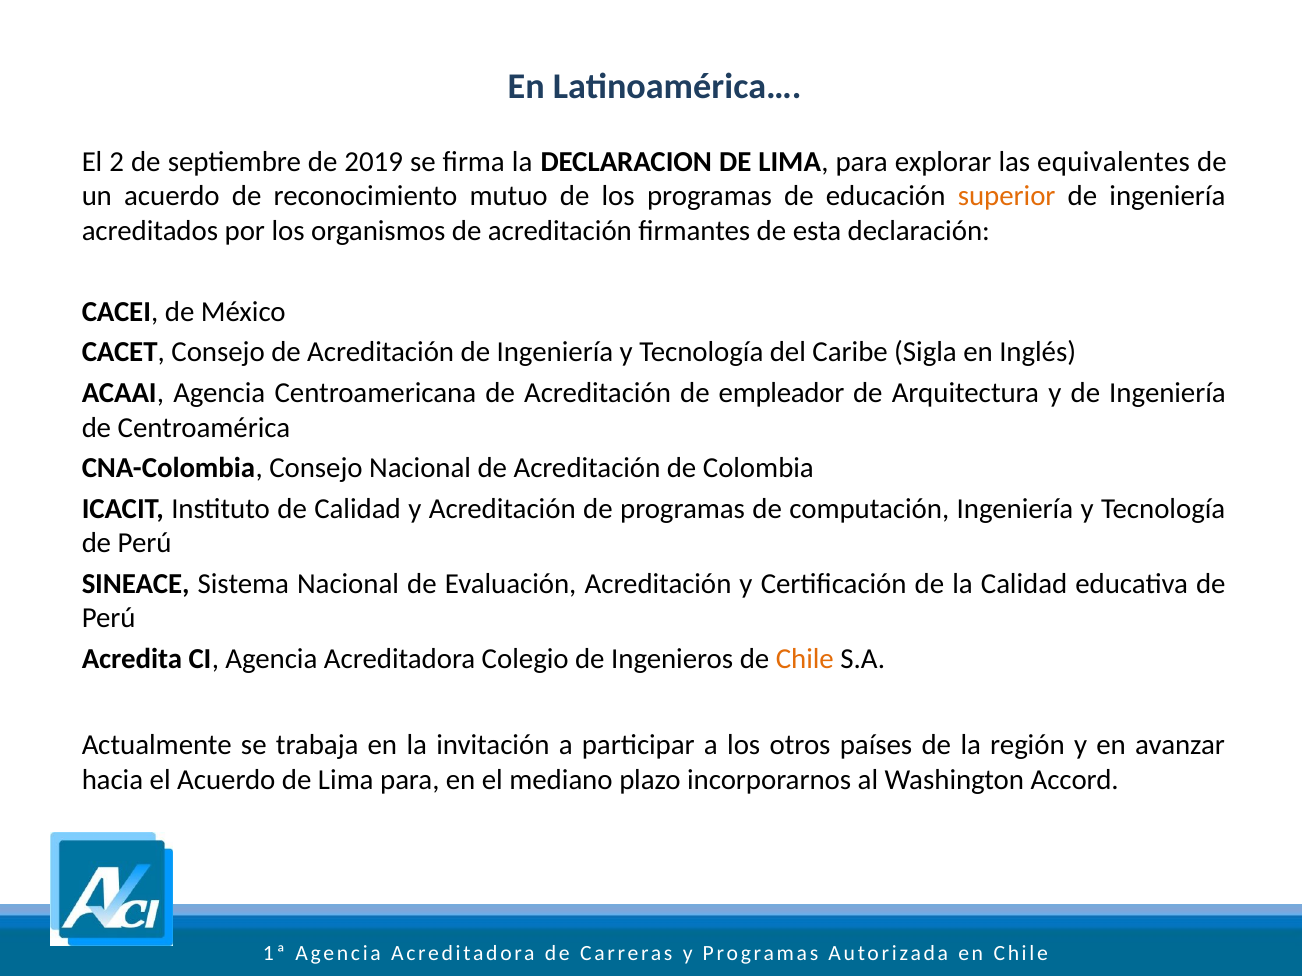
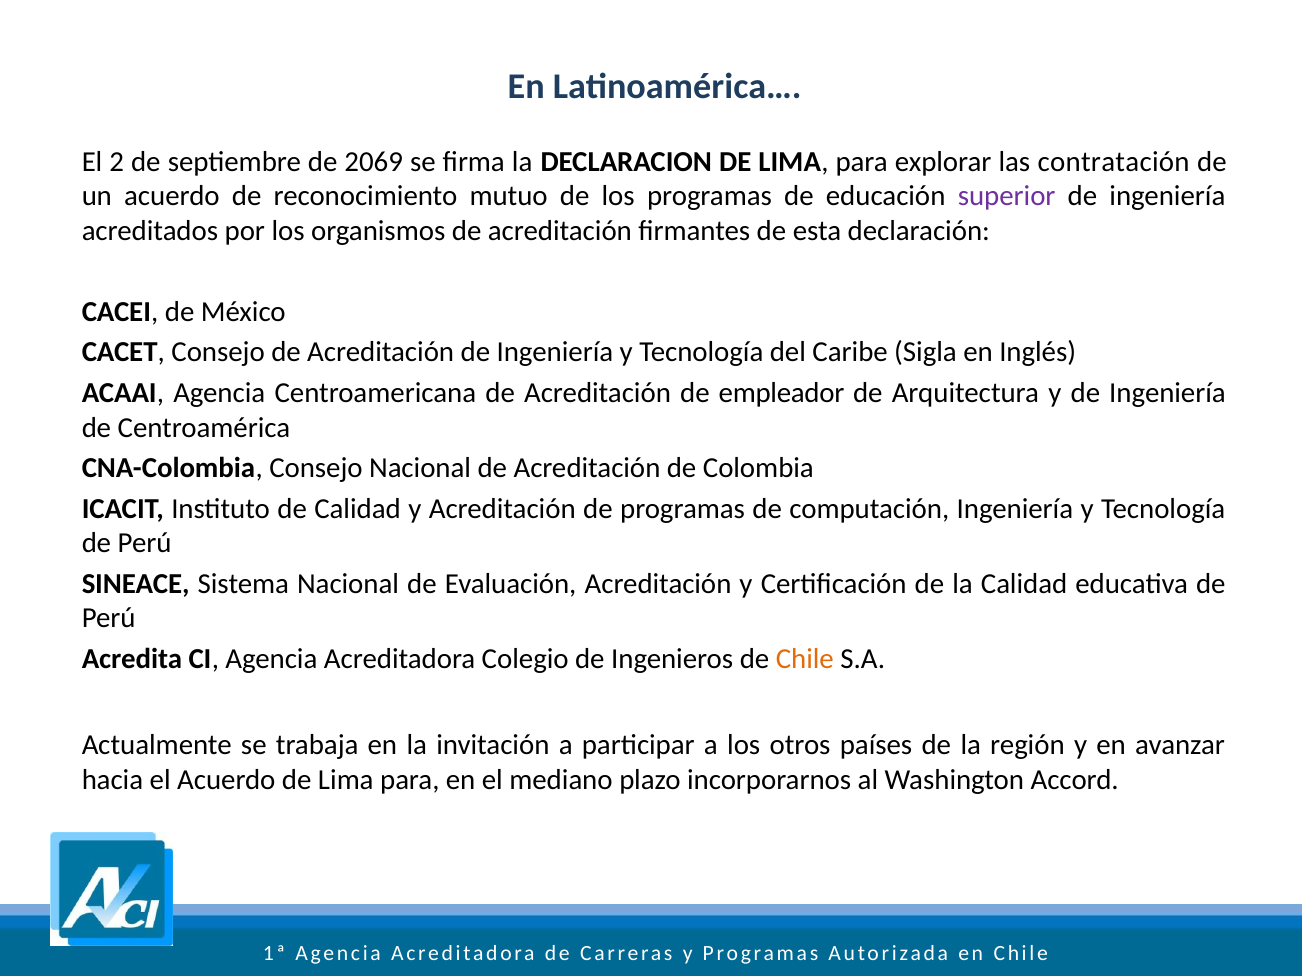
2019: 2019 -> 2069
equivalentes: equivalentes -> contratación
superior colour: orange -> purple
